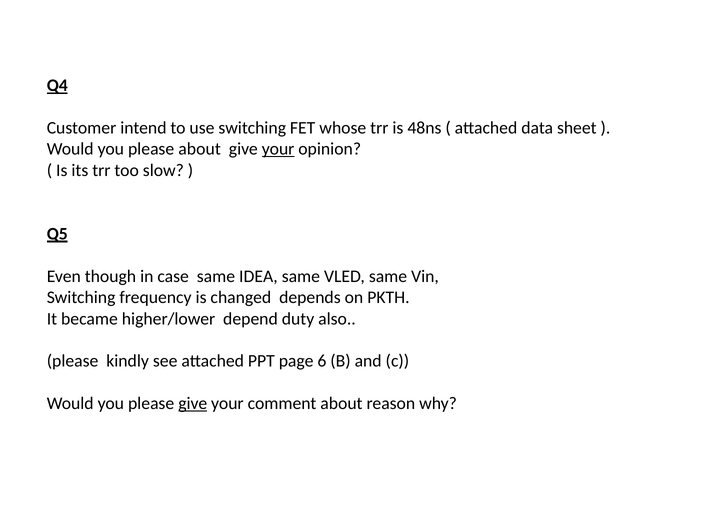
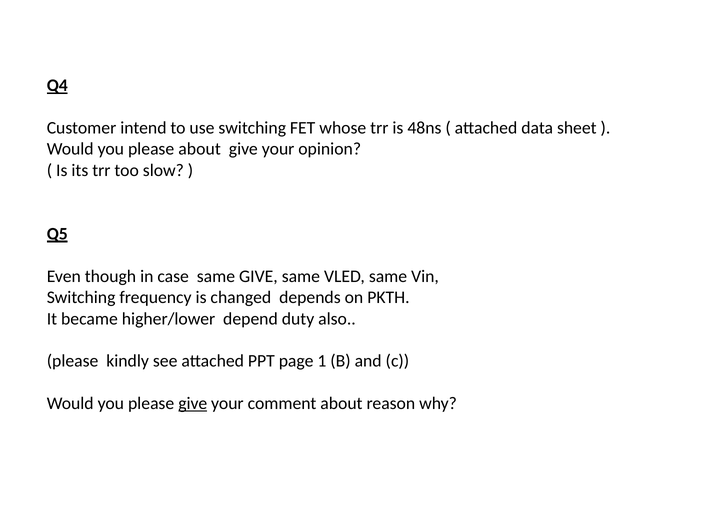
your at (278, 149) underline: present -> none
same IDEA: IDEA -> GIVE
6: 6 -> 1
